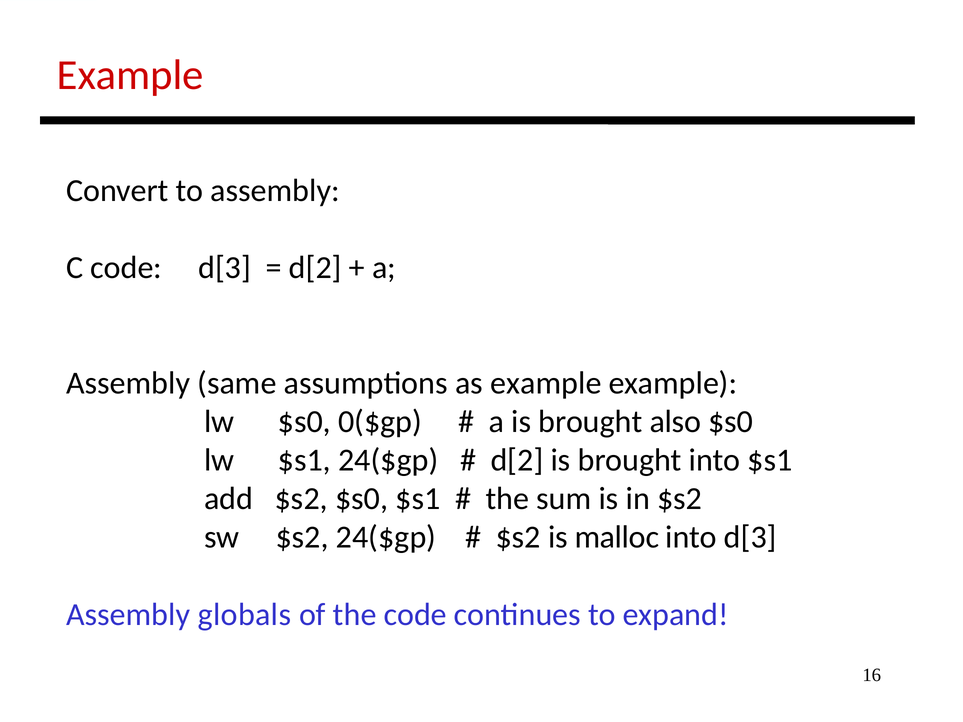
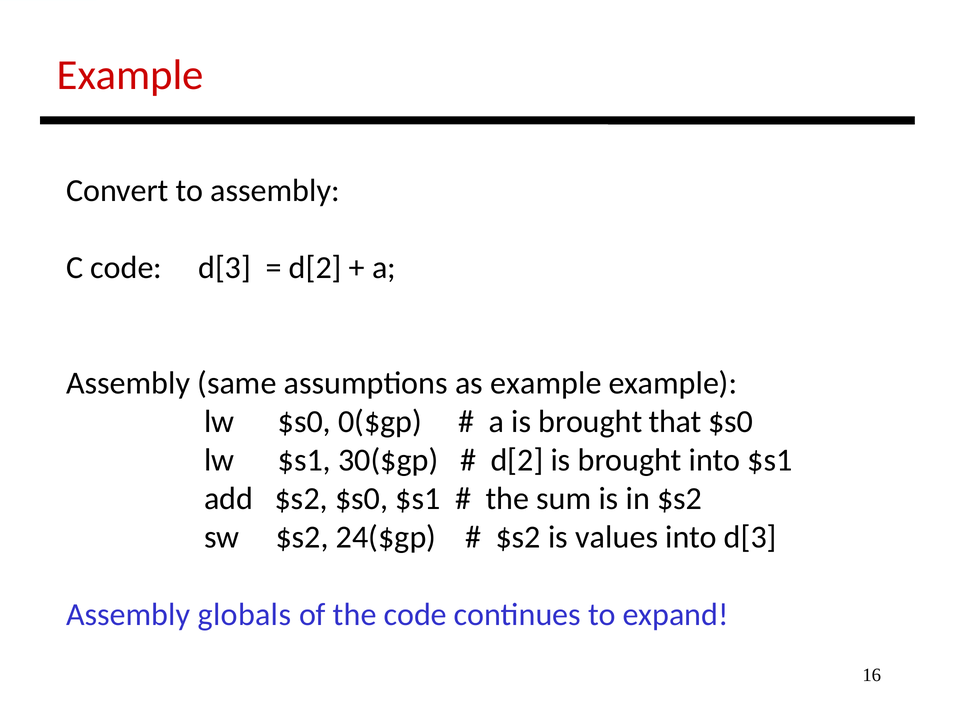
also: also -> that
$s1 24($gp: 24($gp -> 30($gp
malloc: malloc -> values
